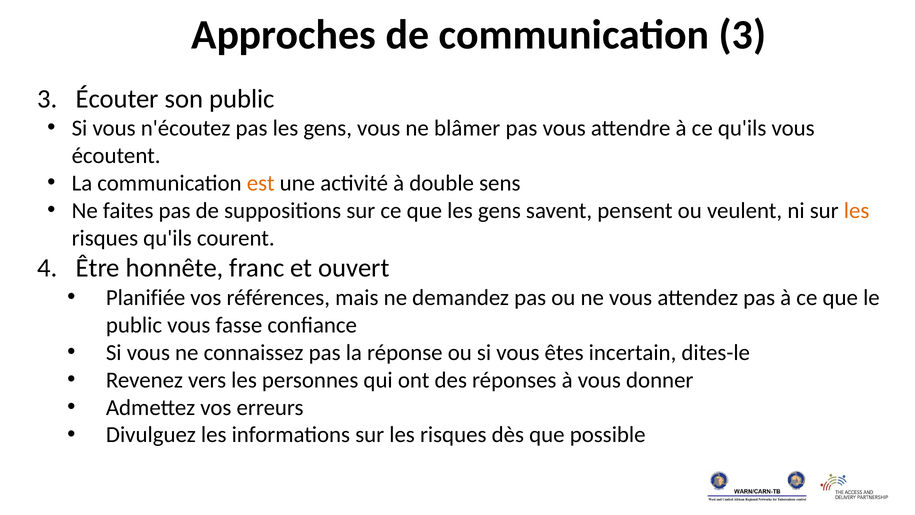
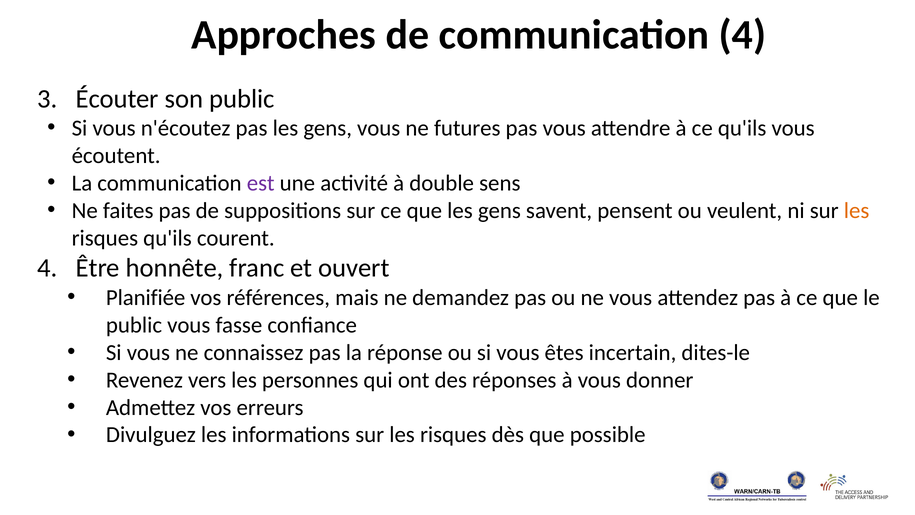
communication 3: 3 -> 4
blâmer: blâmer -> futures
est colour: orange -> purple
